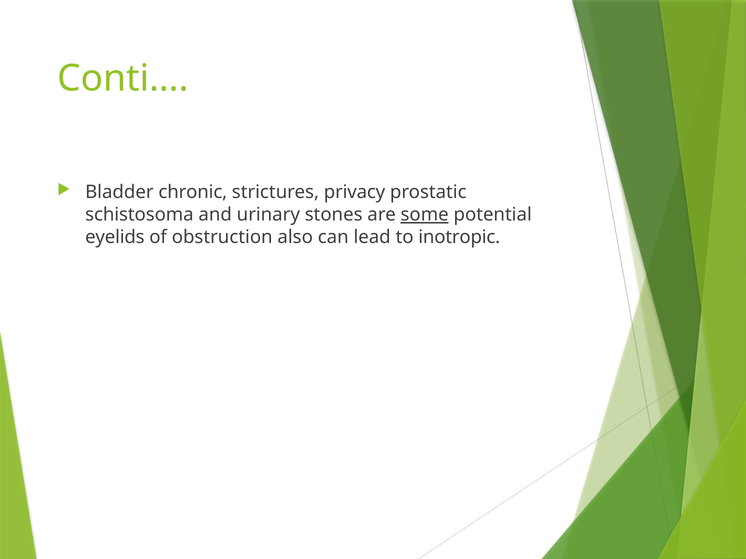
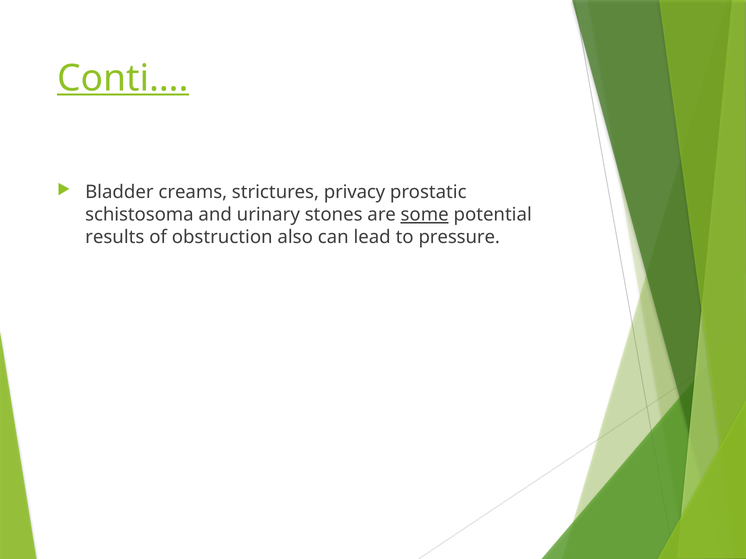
Conti… underline: none -> present
chronic: chronic -> creams
eyelids: eyelids -> results
inotropic: inotropic -> pressure
